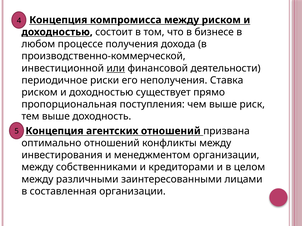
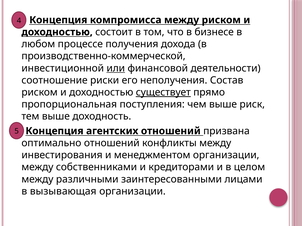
периодичное: периодичное -> соотношение
Ставка: Ставка -> Состав
существует underline: none -> present
составленная: составленная -> вызывающая
